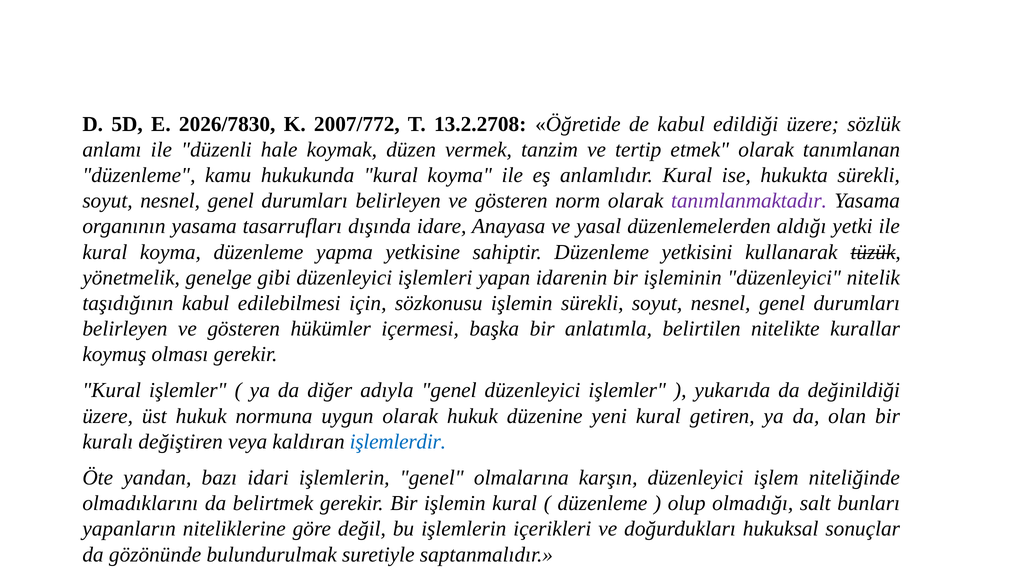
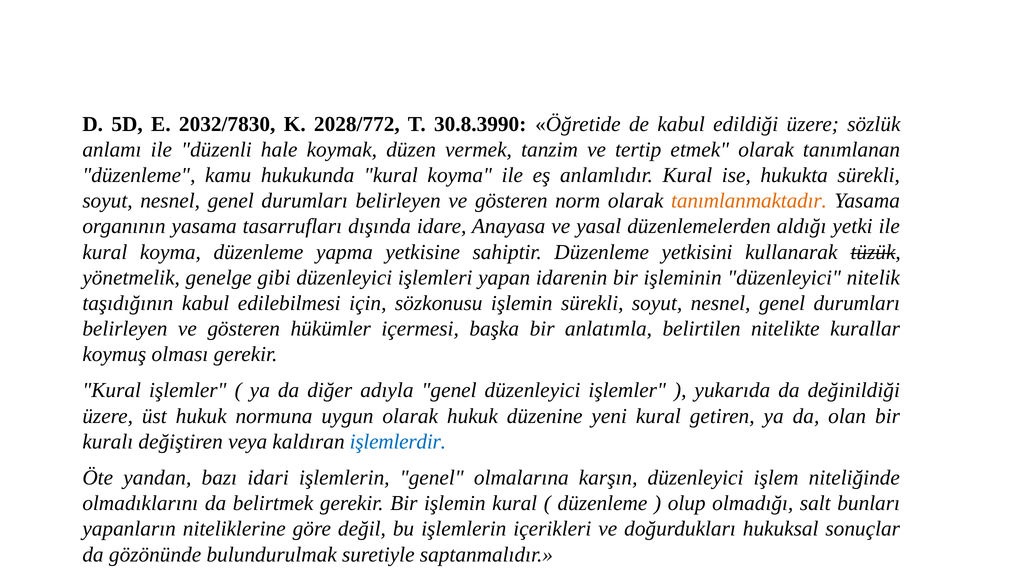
2026/7830: 2026/7830 -> 2032/7830
2007/772: 2007/772 -> 2028/772
13.2.2708: 13.2.2708 -> 30.8.3990
tanımlanmaktadır colour: purple -> orange
